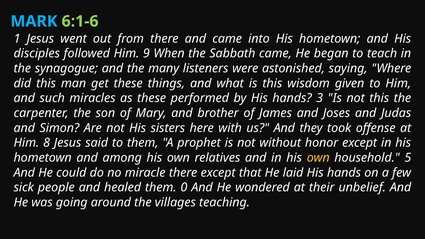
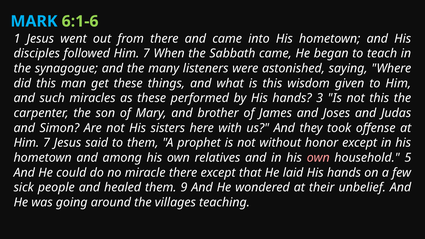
followed Him 9: 9 -> 7
8 at (47, 143): 8 -> 7
own at (318, 158) colour: yellow -> pink
0: 0 -> 9
